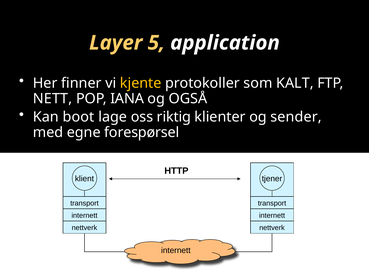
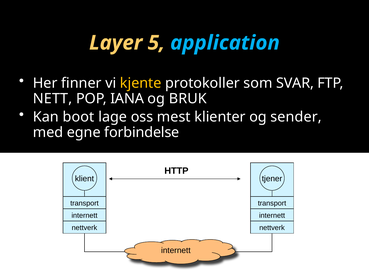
application colour: white -> light blue
KALT: KALT -> SVAR
OGSÅ: OGSÅ -> BRUK
riktig: riktig -> mest
forespørsel: forespørsel -> forbindelse
